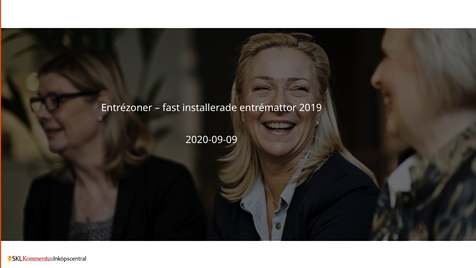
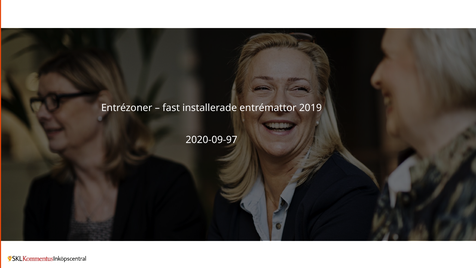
2020-09-09: 2020-09-09 -> 2020-09-97
